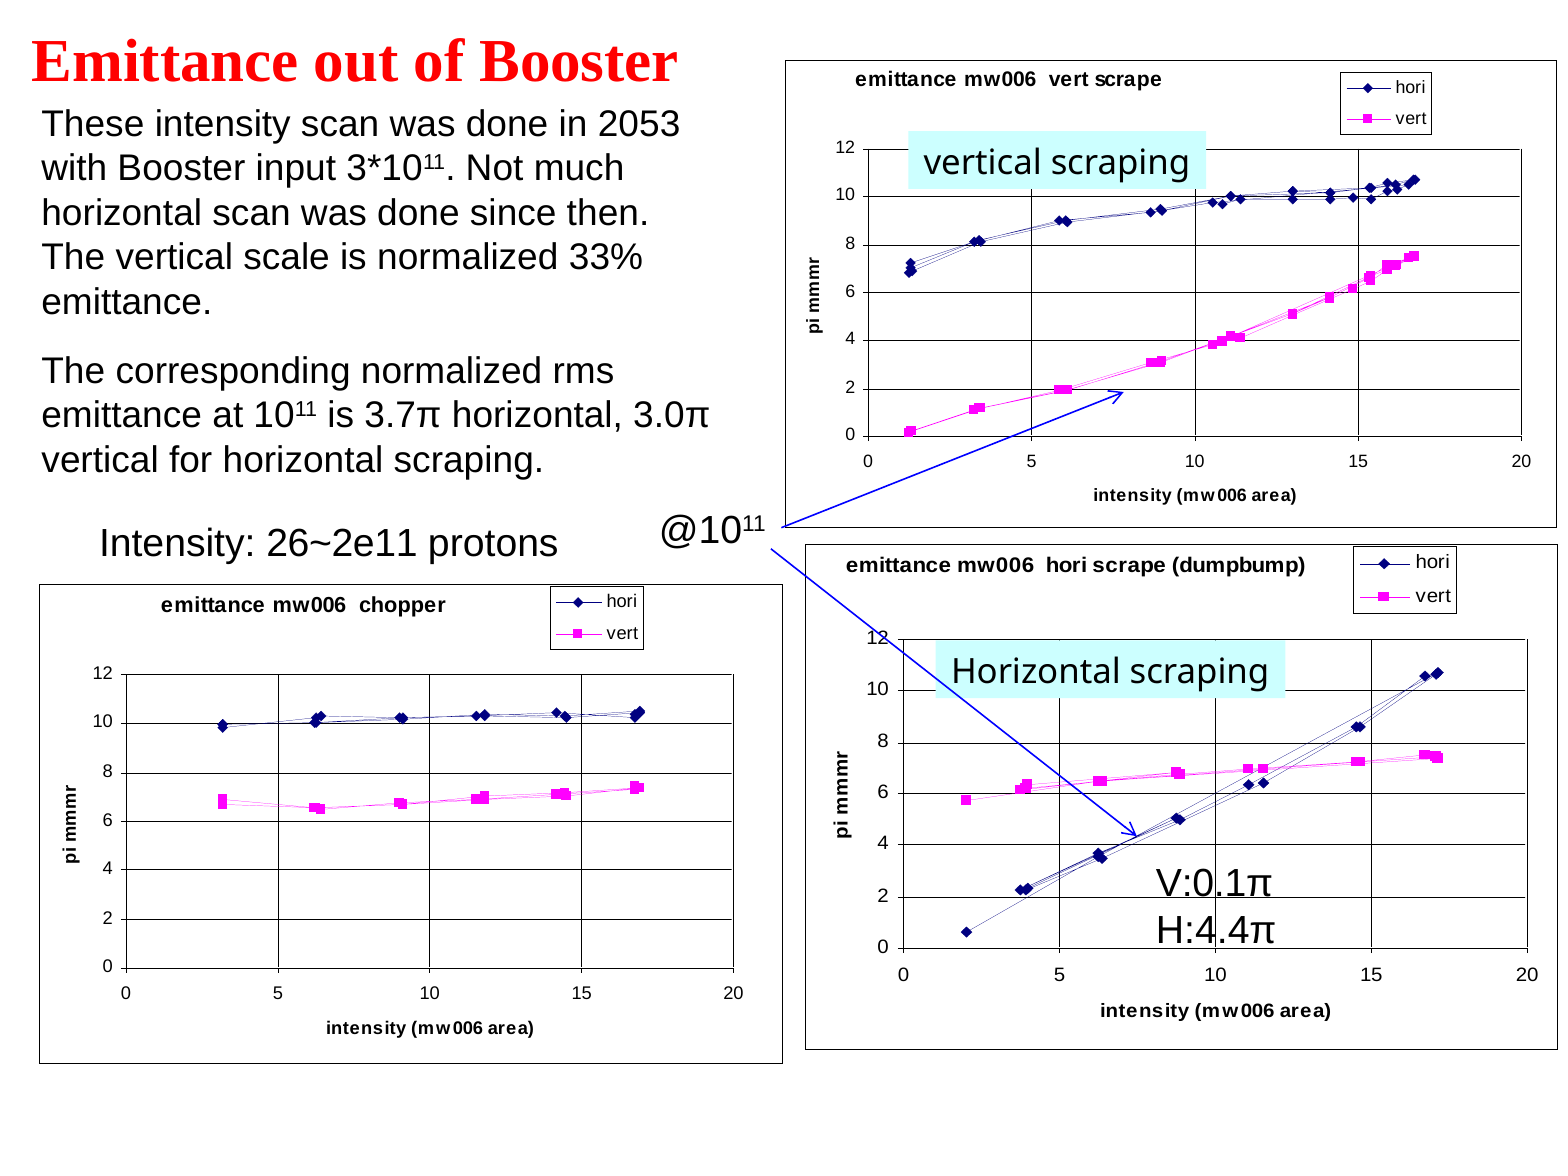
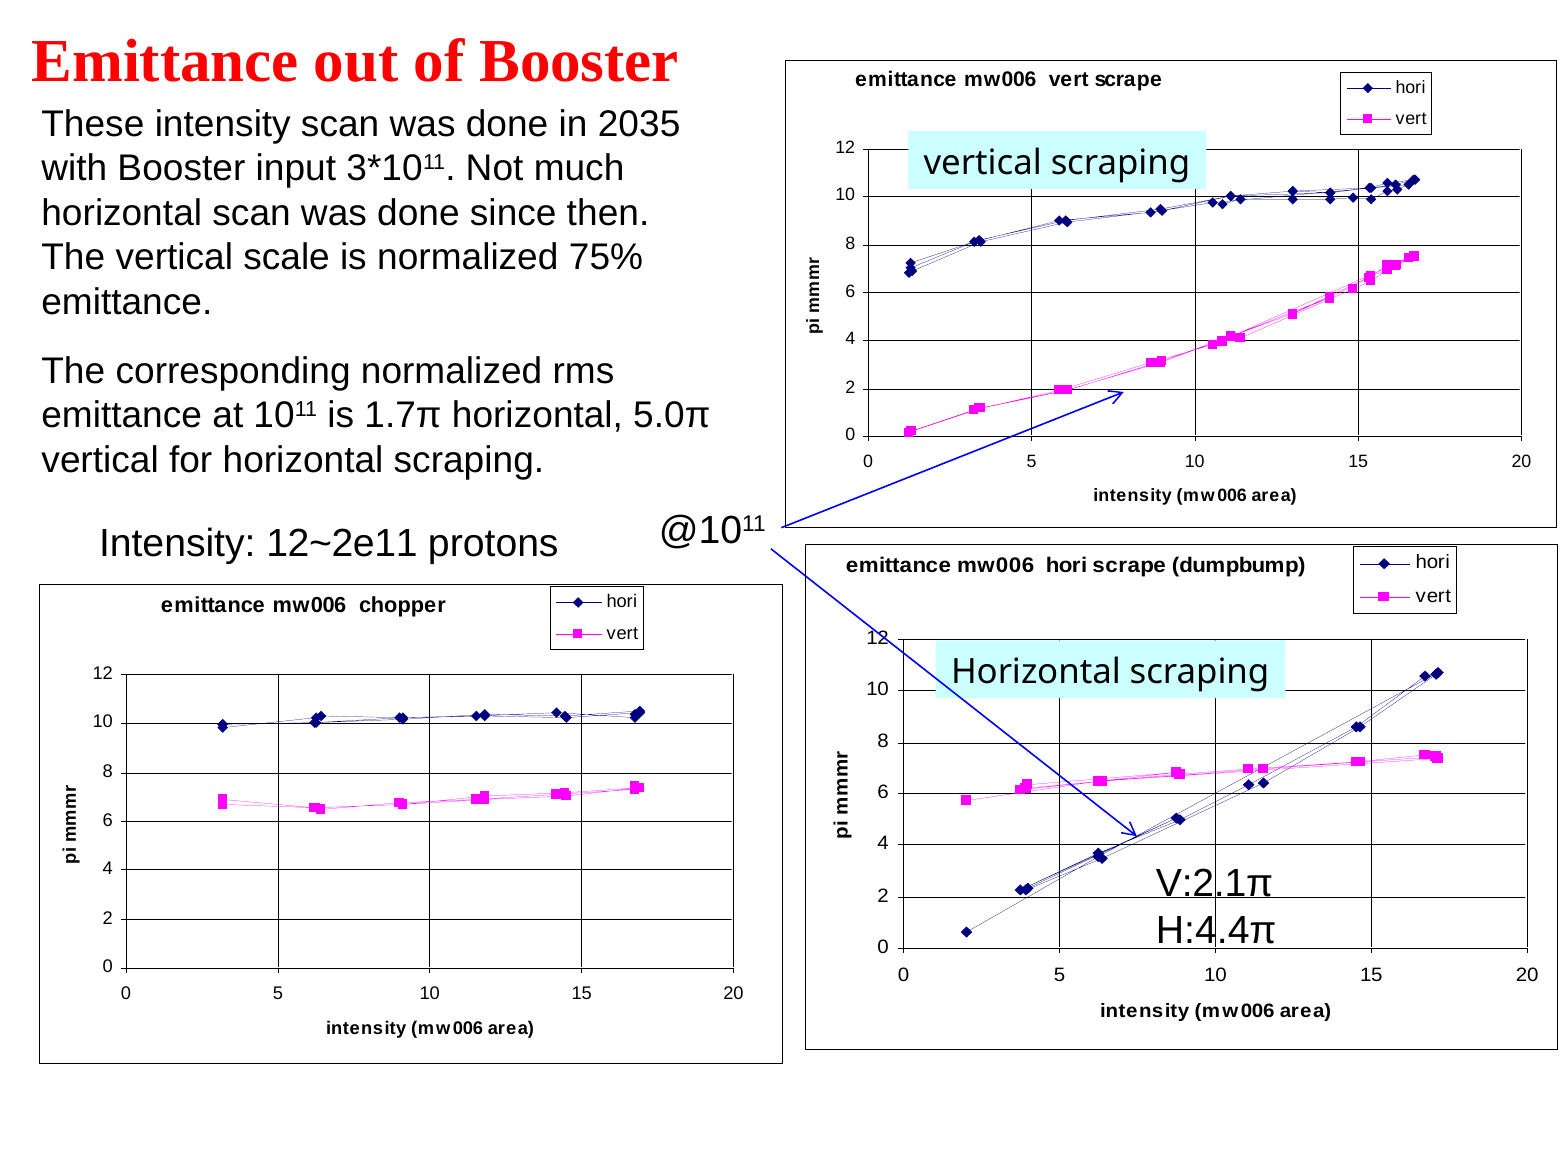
2053: 2053 -> 2035
33%: 33% -> 75%
3.7π: 3.7π -> 1.7π
3.0π: 3.0π -> 5.0π
26~2e11: 26~2e11 -> 12~2e11
V:0.1π: V:0.1π -> V:2.1π
